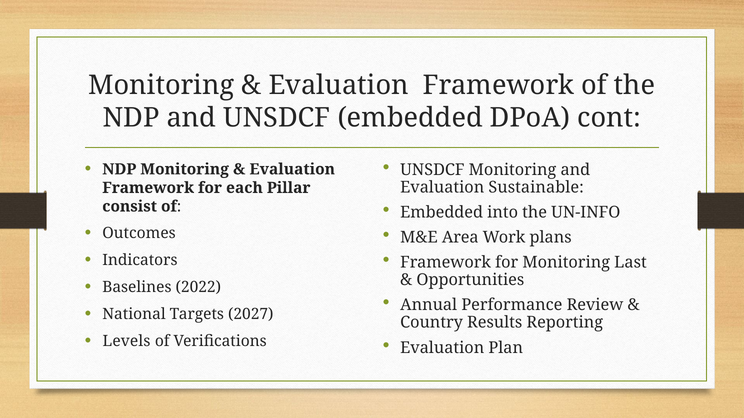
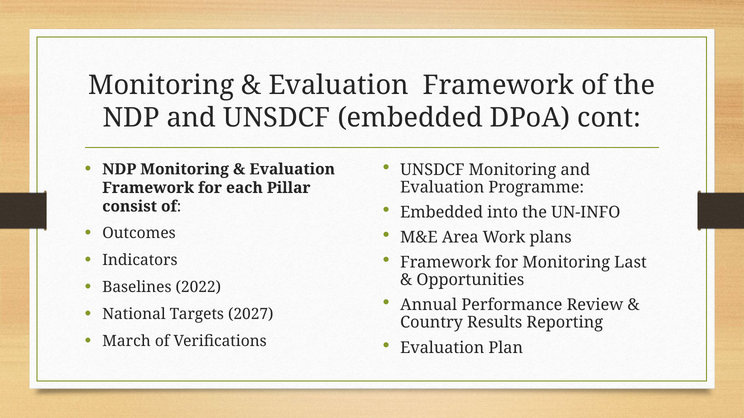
Sustainable: Sustainable -> Programme
Levels: Levels -> March
